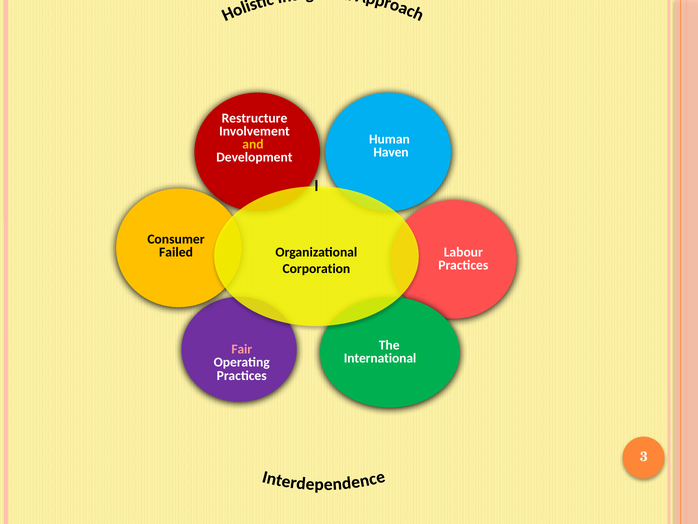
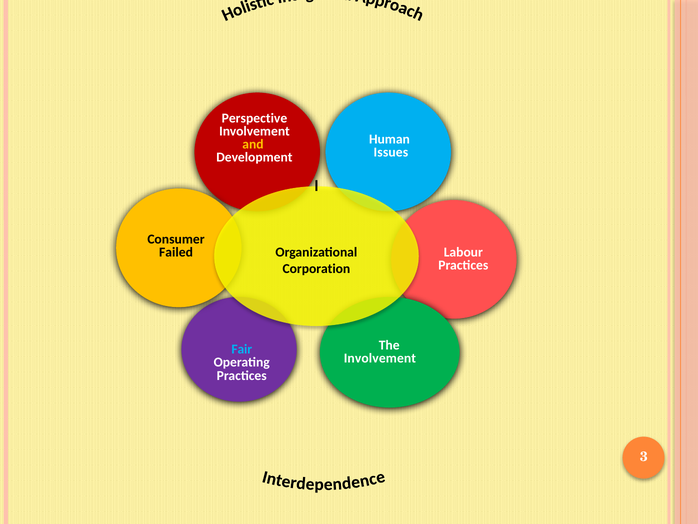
Restructure: Restructure -> Perspective
Haven: Haven -> Issues
Fair colour: pink -> light blue
International at (380, 358): International -> Involvement
